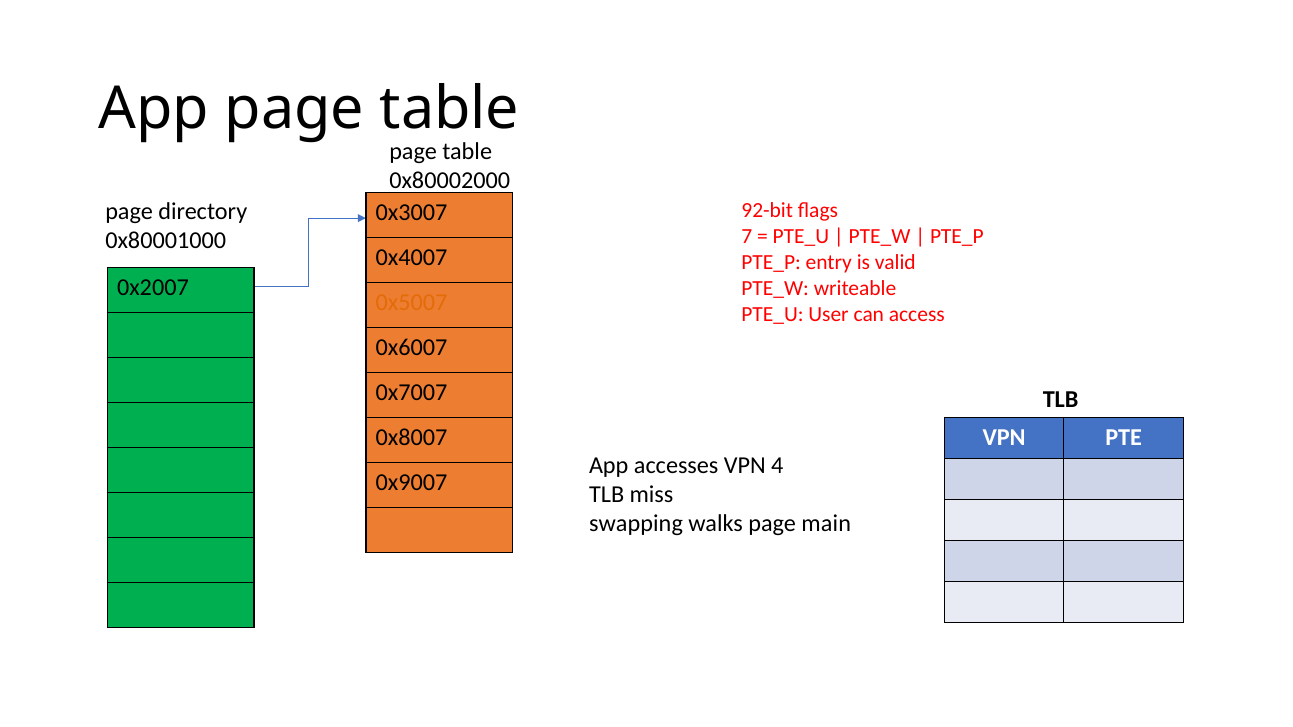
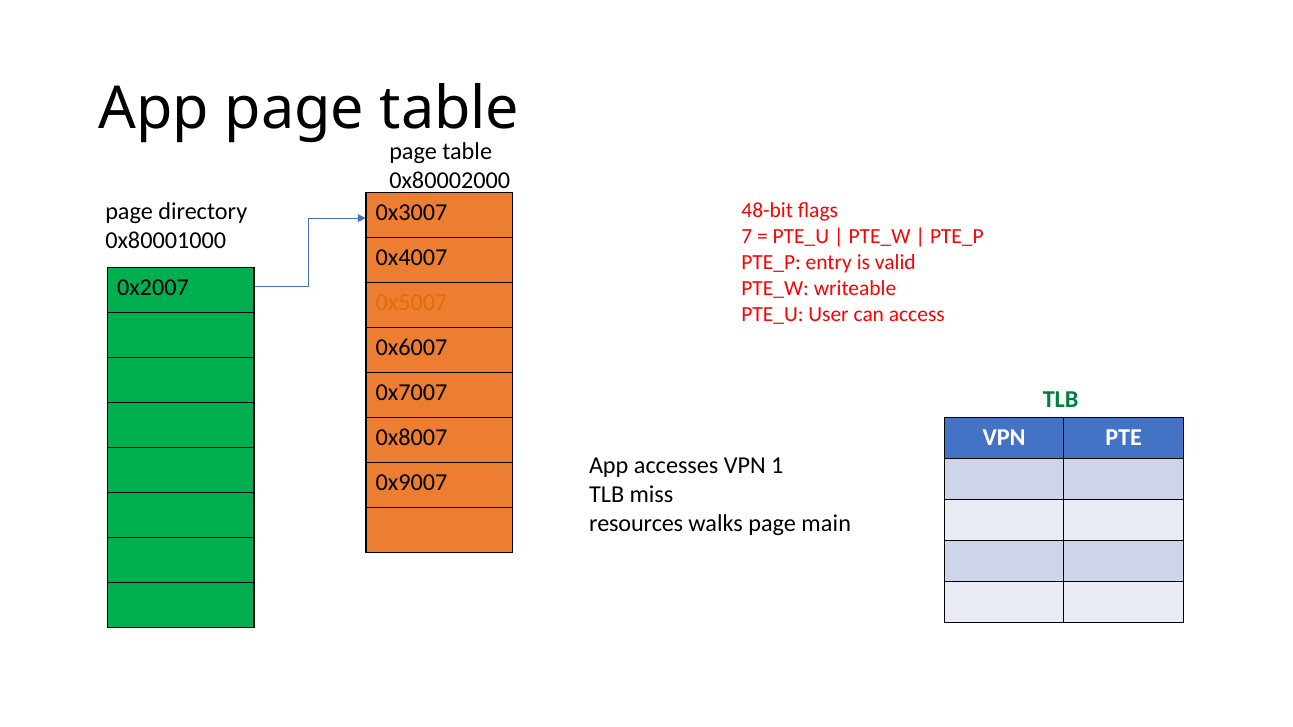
92-bit: 92-bit -> 48-bit
TLB at (1061, 400) colour: black -> green
4: 4 -> 1
swapping: swapping -> resources
